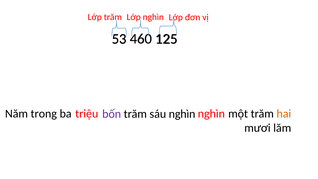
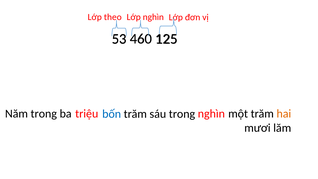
Lớp trăm: trăm -> theo
bốn colour: purple -> blue
sáu nghìn: nghìn -> trong
